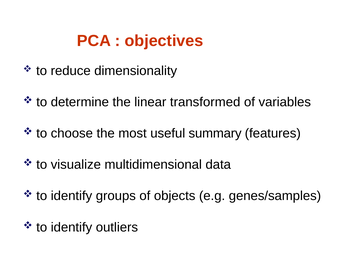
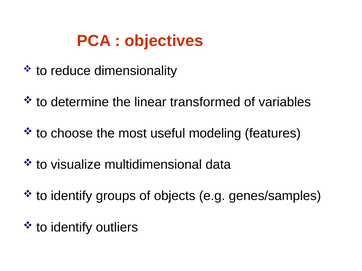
summary: summary -> modeling
